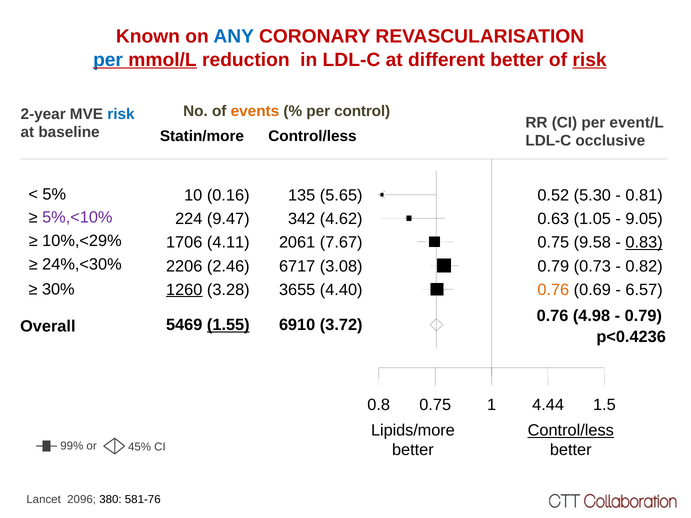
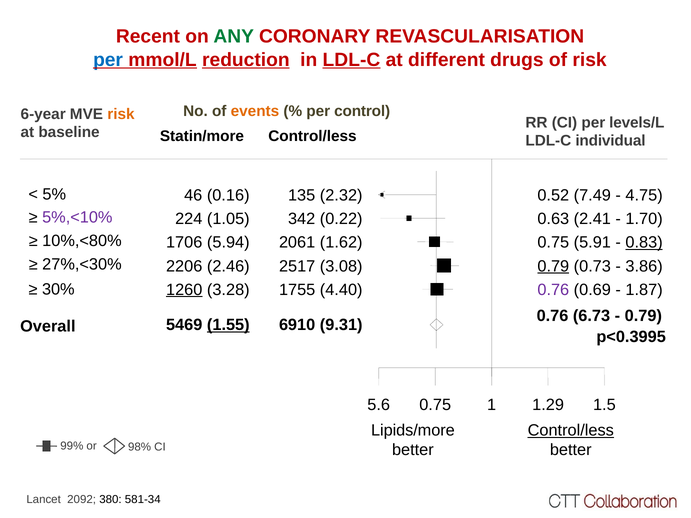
Known: Known -> Recent
ANY colour: blue -> green
reduction underline: none -> present
LDL-C at (351, 60) underline: none -> present
different better: better -> drugs
risk at (590, 60) underline: present -> none
2-year: 2-year -> 6-year
risk at (121, 114) colour: blue -> orange
event/L: event/L -> levels/L
occlusive: occlusive -> individual
10: 10 -> 46
5.65: 5.65 -> 2.32
5.30: 5.30 -> 7.49
0.81: 0.81 -> 4.75
9.47: 9.47 -> 1.05
4.62: 4.62 -> 0.22
1.05: 1.05 -> 2.41
9.05: 9.05 -> 1.70
10%,<29%: 10%,<29% -> 10%,<80%
4.11: 4.11 -> 5.94
7.67: 7.67 -> 1.62
9.58: 9.58 -> 5.91
24%,<30%: 24%,<30% -> 27%,<30%
6717: 6717 -> 2517
0.79 at (553, 266) underline: none -> present
0.82: 0.82 -> 3.86
3655: 3655 -> 1755
0.76 at (553, 290) colour: orange -> purple
6.57: 6.57 -> 1.87
4.98: 4.98 -> 6.73
3.72: 3.72 -> 9.31
p<0.4236: p<0.4236 -> p<0.3995
0.8: 0.8 -> 5.6
4.44: 4.44 -> 1.29
45%: 45% -> 98%
2096: 2096 -> 2092
581-76: 581-76 -> 581-34
